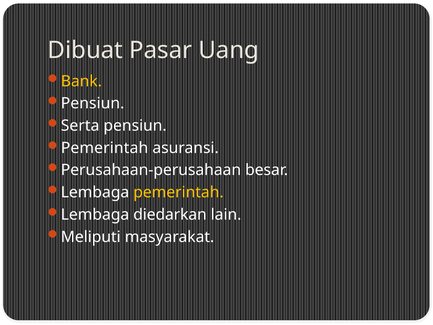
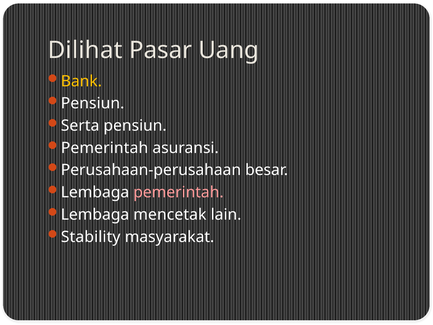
Dibuat: Dibuat -> Dilihat
pemerintah at (178, 192) colour: yellow -> pink
diedarkan: diedarkan -> mencetak
Meliputi: Meliputi -> Stability
